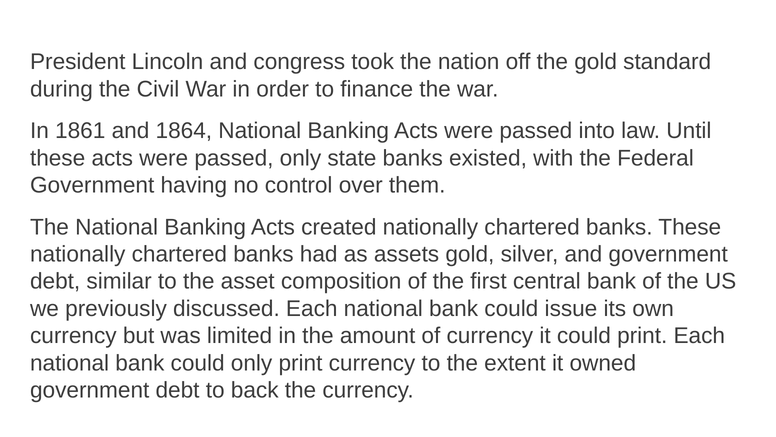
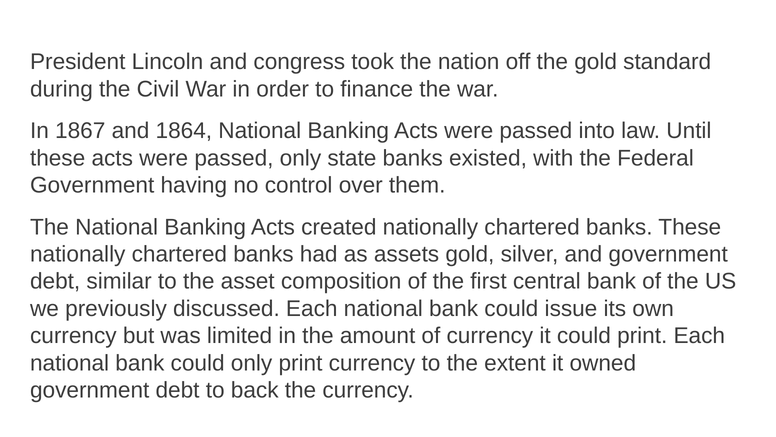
1861: 1861 -> 1867
